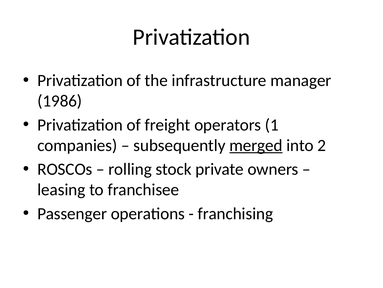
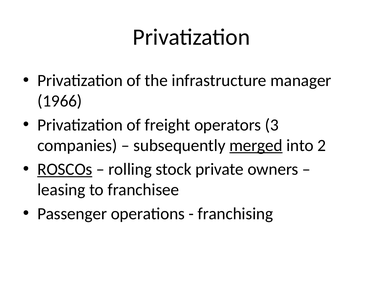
1986: 1986 -> 1966
1: 1 -> 3
ROSCOs underline: none -> present
